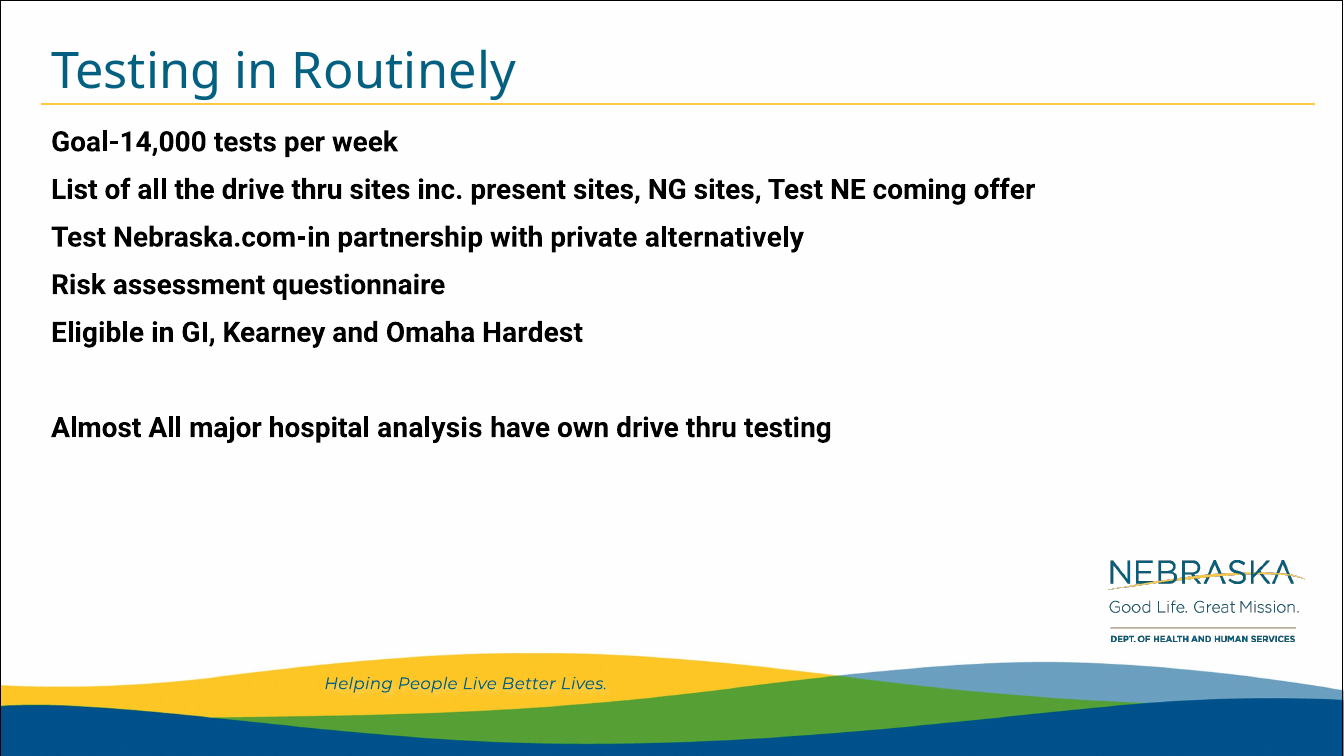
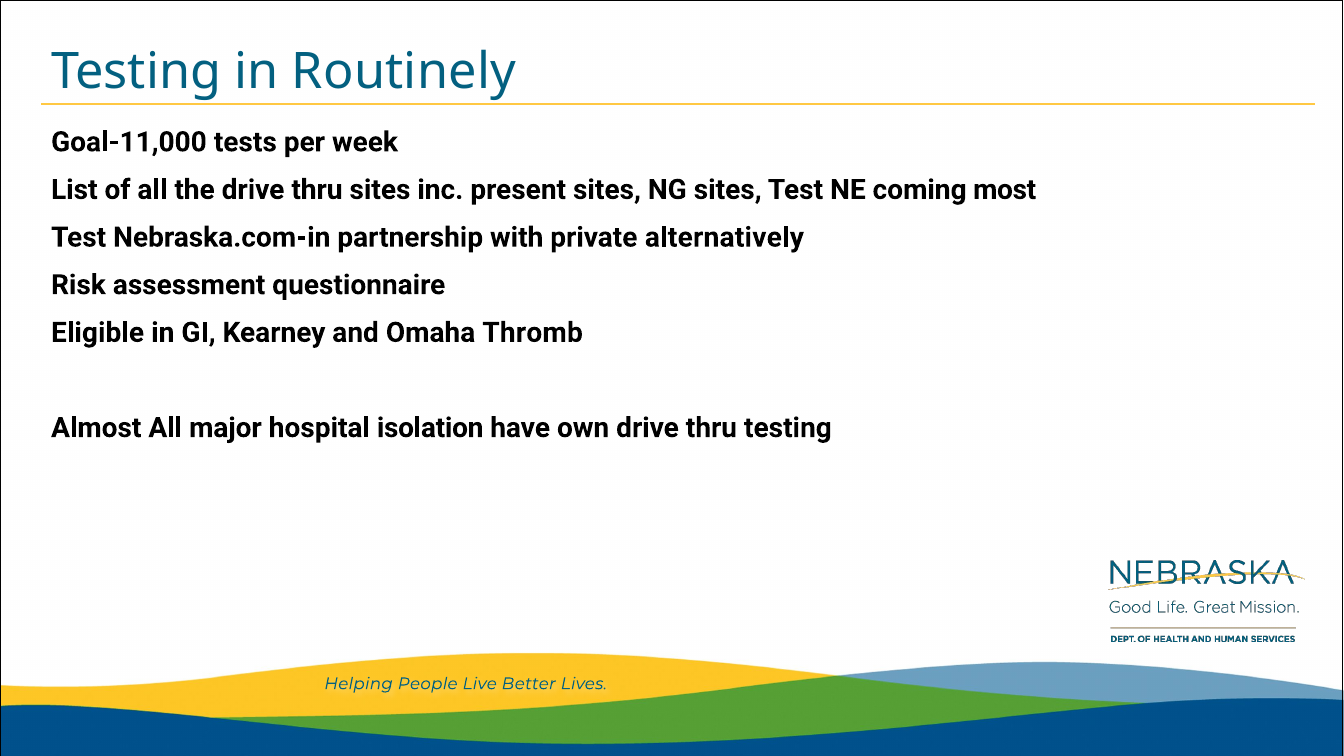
Goal-14,000: Goal-14,000 -> Goal-11,000
offer: offer -> most
Hardest: Hardest -> Thromb
analysis: analysis -> isolation
